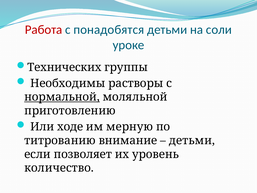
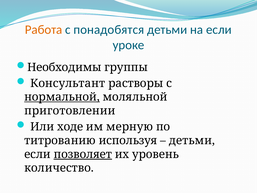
Работа colour: red -> orange
на соли: соли -> если
Технических: Технических -> Необходимы
Необходимы: Необходимы -> Консультант
приготовлению: приготовлению -> приготовлении
внимание: внимание -> используя
позволяет underline: none -> present
